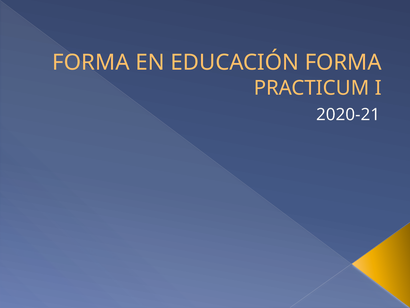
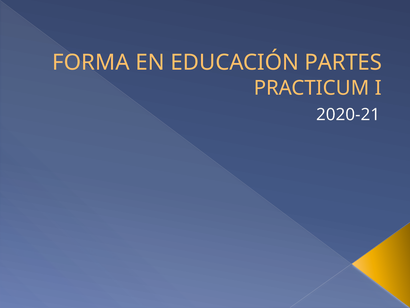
EDUCACIÓN FORMA: FORMA -> PARTES
